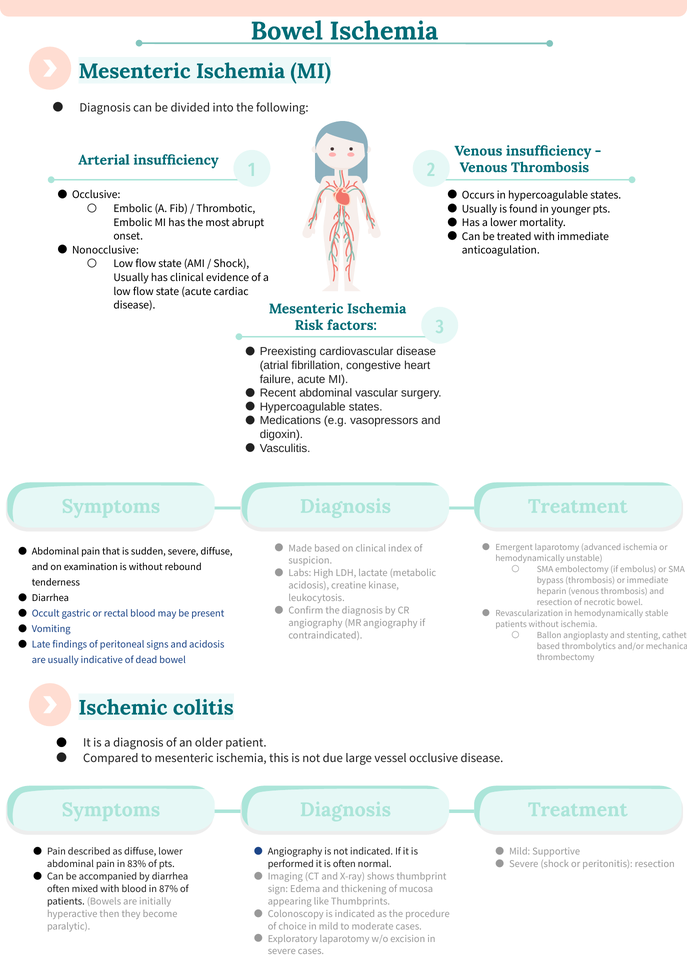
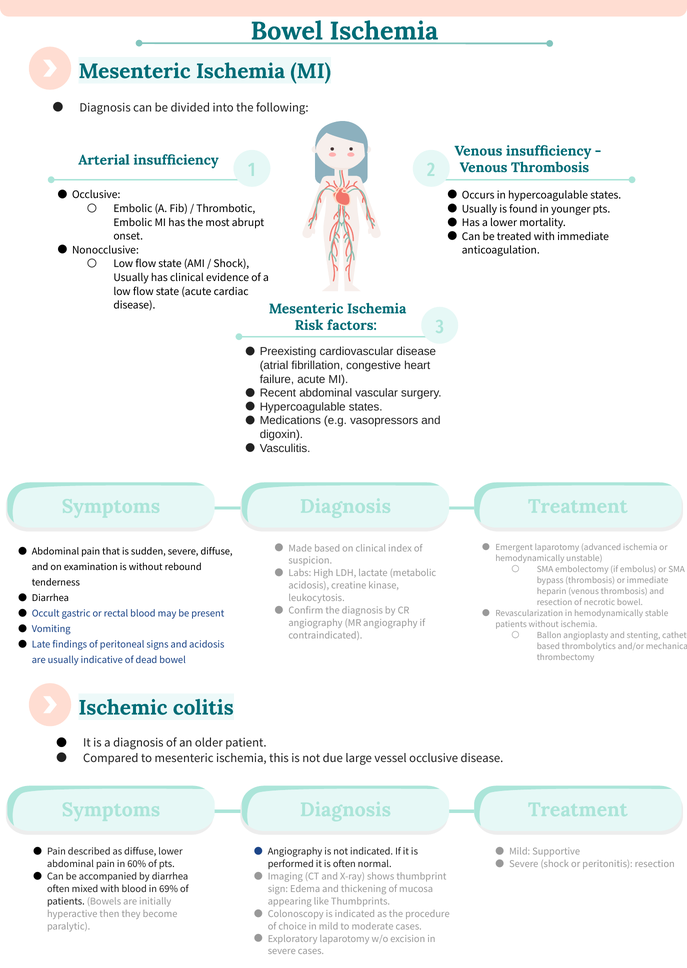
83%: 83% -> 60%
87%: 87% -> 69%
